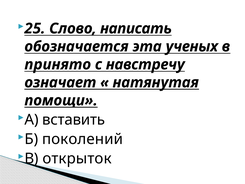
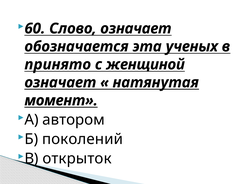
25: 25 -> 60
Слово написать: написать -> означает
навстречу: навстречу -> женщиной
помощи: помощи -> момент
вставить: вставить -> автором
